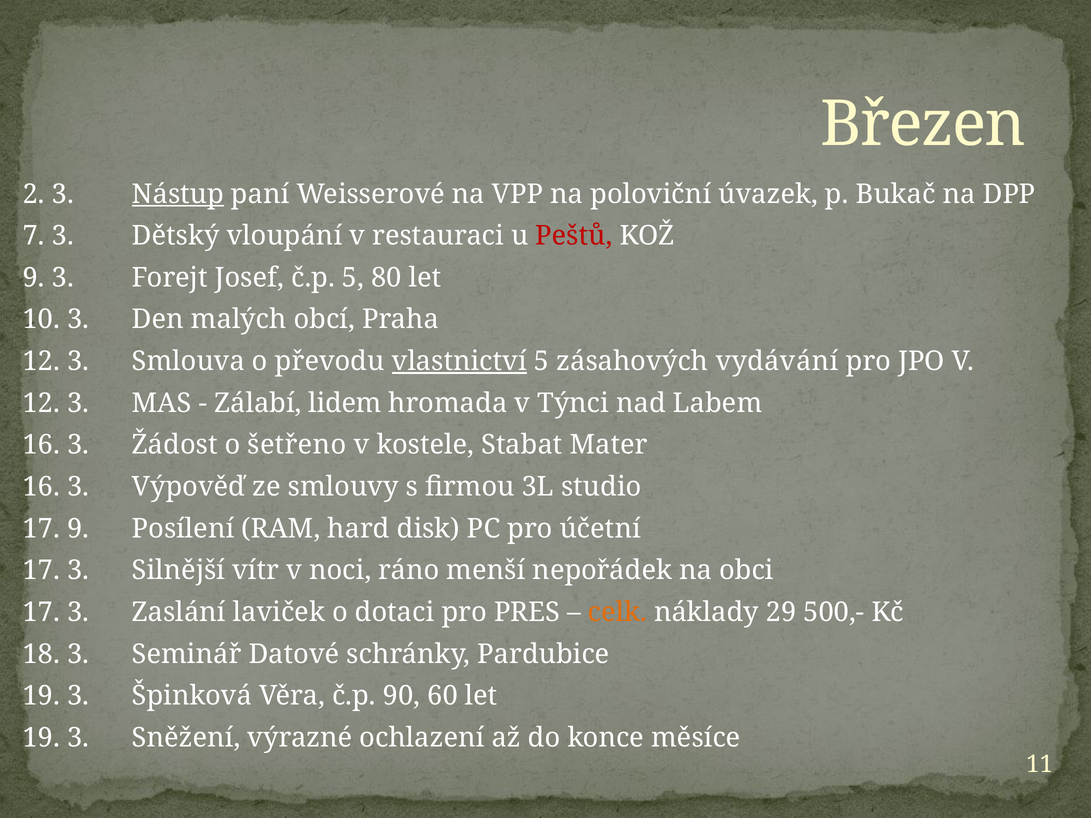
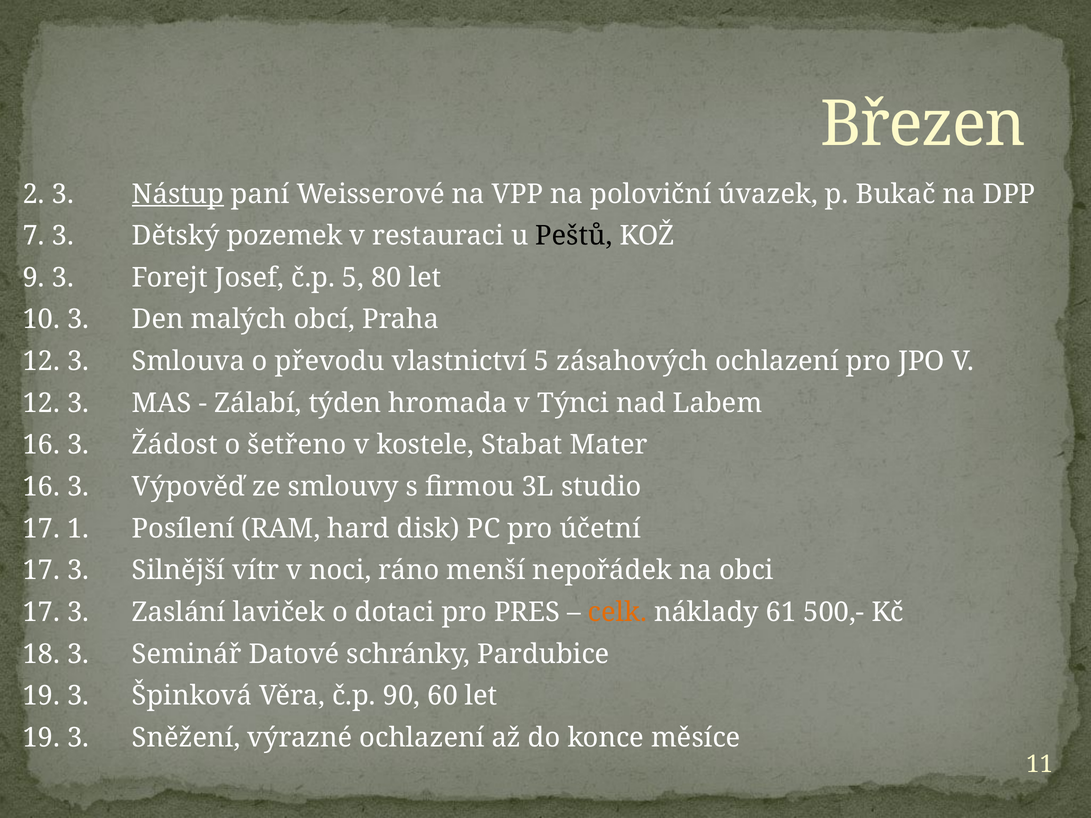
vloupání: vloupání -> pozemek
Peštů colour: red -> black
vlastnictví underline: present -> none
zásahových vydávání: vydávání -> ochlazení
lidem: lidem -> týden
17 9: 9 -> 1
29: 29 -> 61
